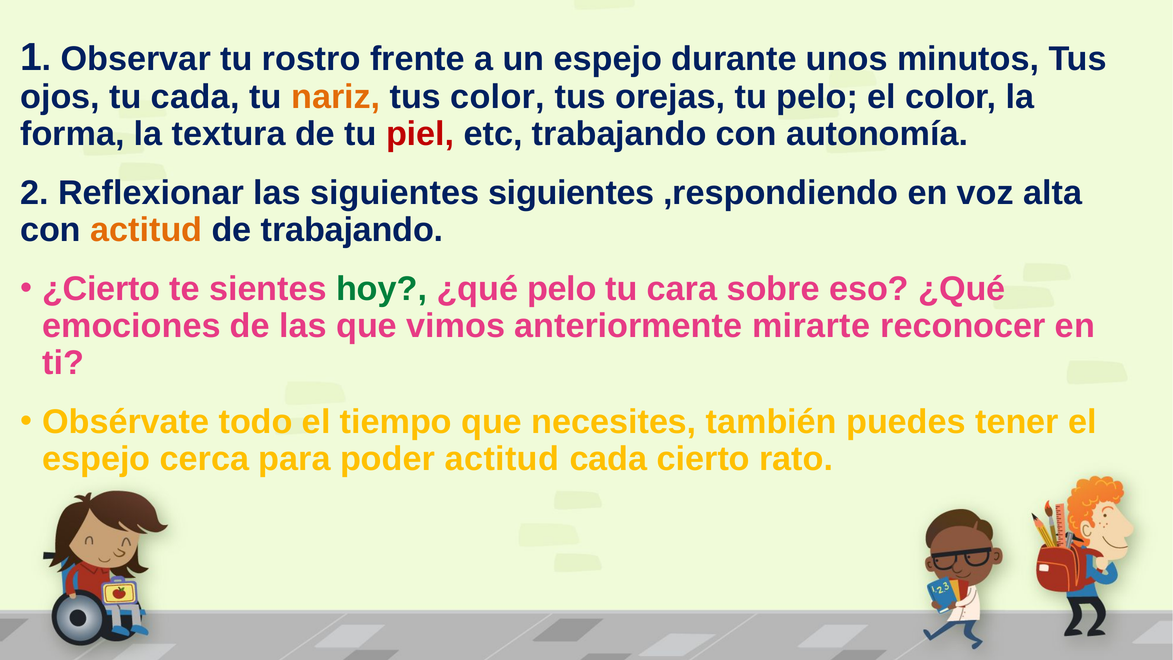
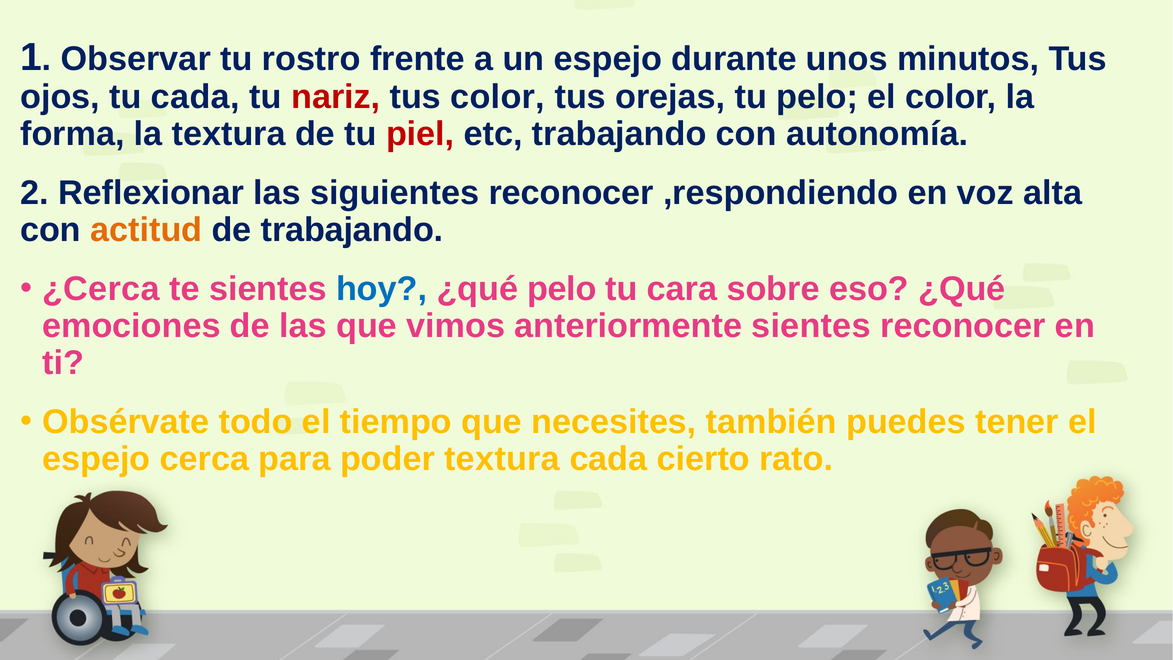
nariz colour: orange -> red
siguientes siguientes: siguientes -> reconocer
¿Cierto: ¿Cierto -> ¿Cerca
hoy colour: green -> blue
anteriormente mirarte: mirarte -> sientes
poder actitud: actitud -> textura
